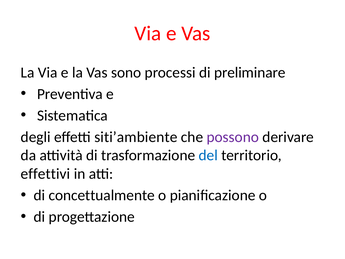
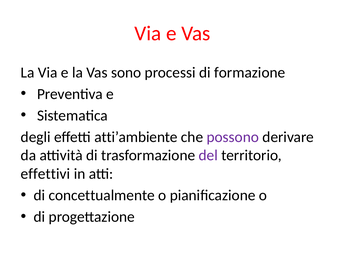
preliminare: preliminare -> formazione
siti’ambiente: siti’ambiente -> atti’ambiente
del colour: blue -> purple
